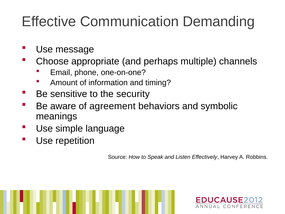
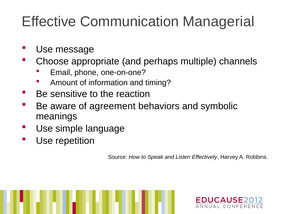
Demanding: Demanding -> Managerial
security: security -> reaction
